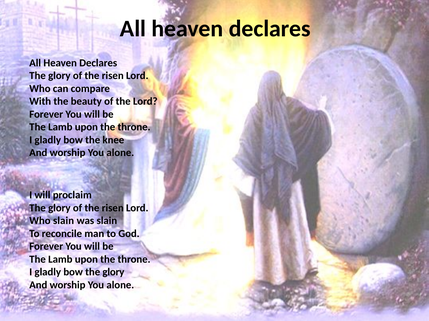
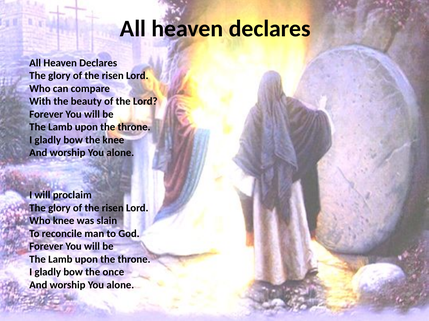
Who slain: slain -> knee
bow the glory: glory -> once
